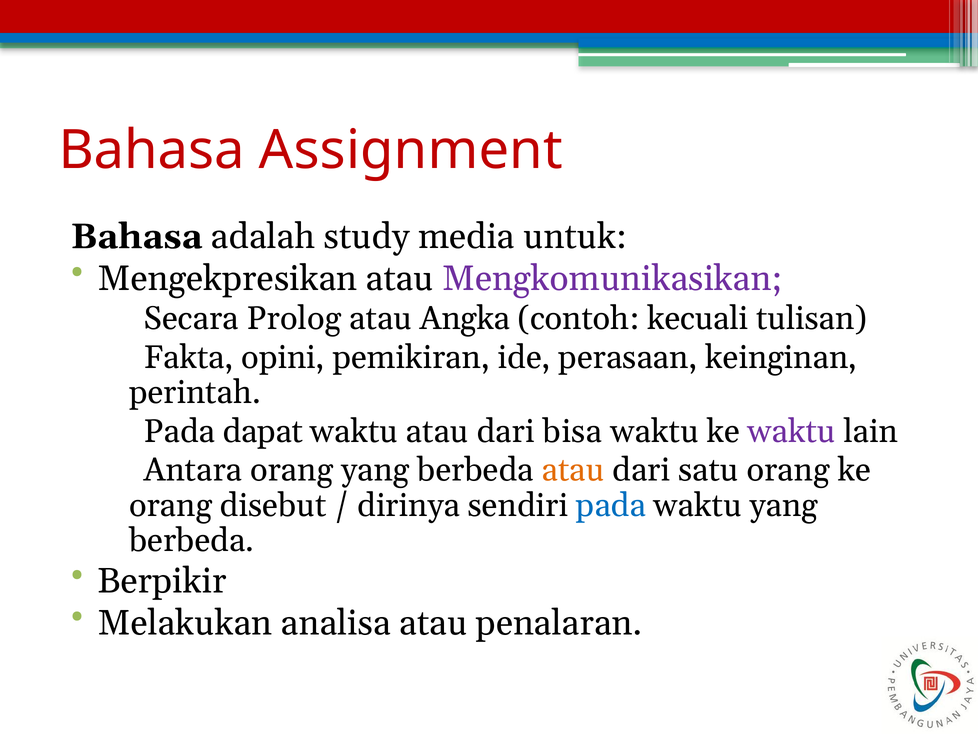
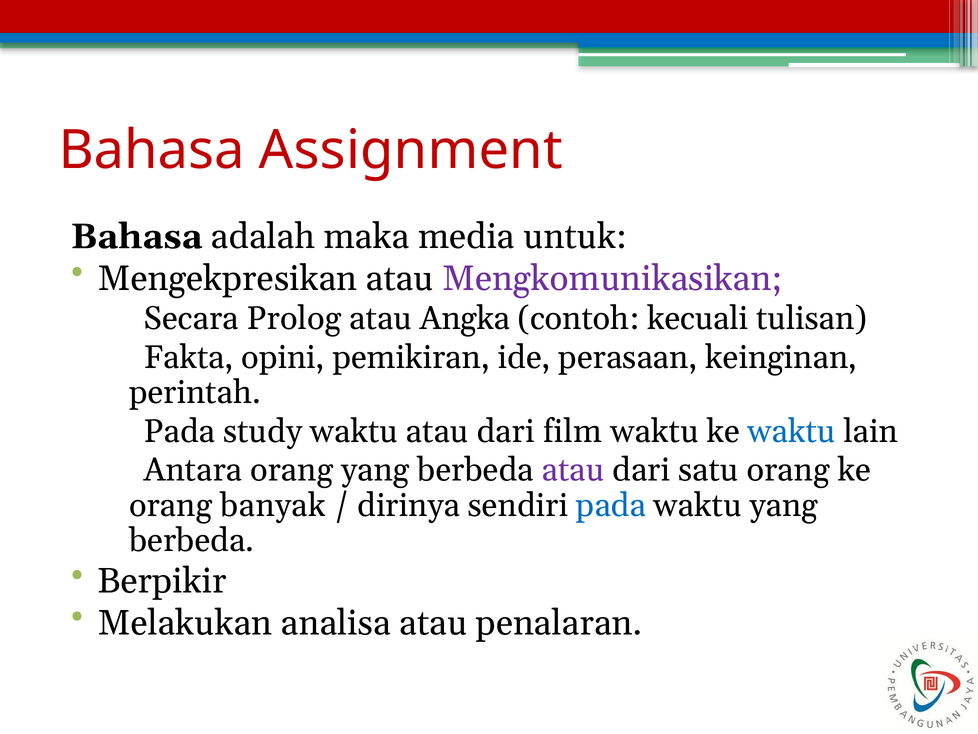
study: study -> maka
dapat: dapat -> study
bisa: bisa -> film
waktu at (792, 431) colour: purple -> blue
atau at (573, 470) colour: orange -> purple
disebut: disebut -> banyak
